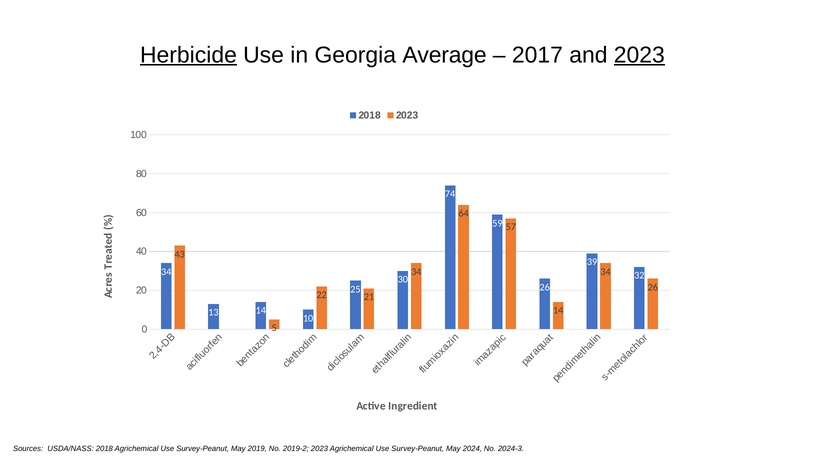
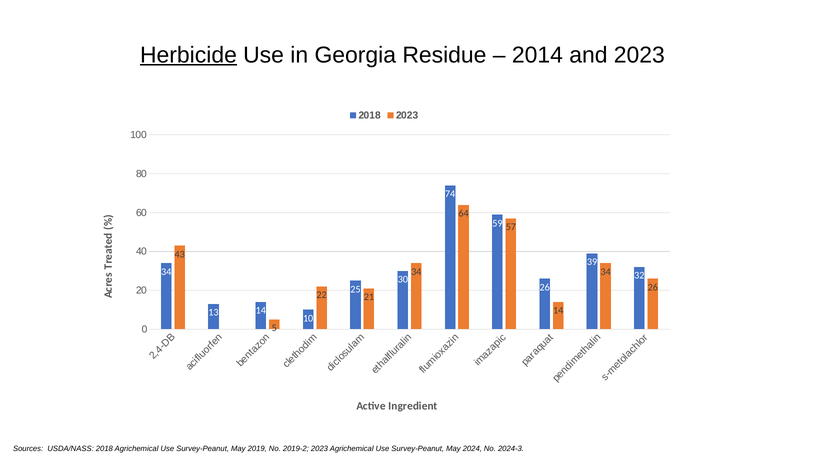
Average: Average -> Residue
2017: 2017 -> 2014
2023 at (639, 55) underline: present -> none
